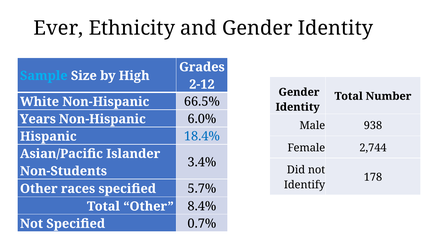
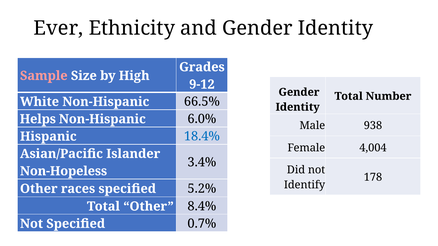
Sample colour: light blue -> pink
2-12: 2-12 -> 9-12
Years: Years -> Helps
2,744: 2,744 -> 4,004
Non-Students: Non-Students -> Non-Hopeless
5.7%: 5.7% -> 5.2%
